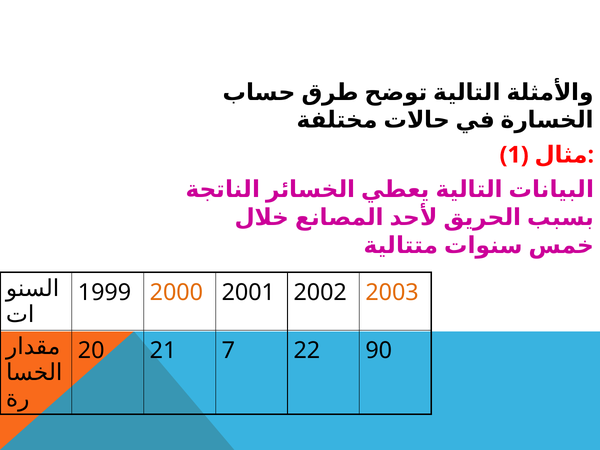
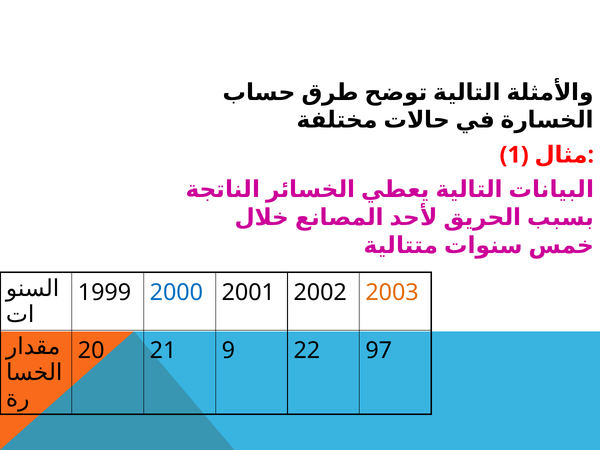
2000 colour: orange -> blue
7: 7 -> 9
90: 90 -> 97
